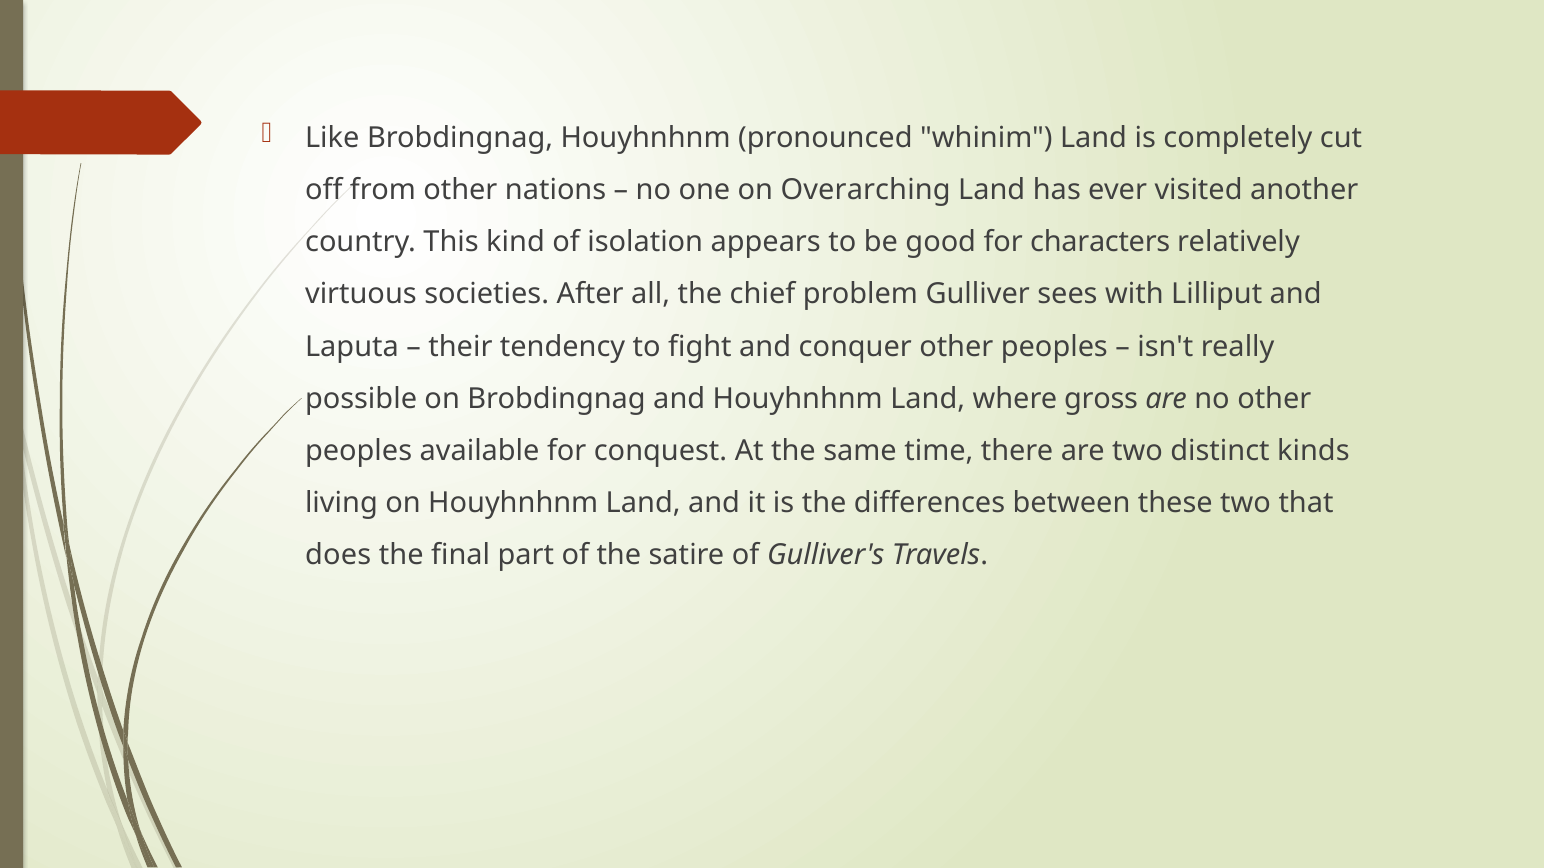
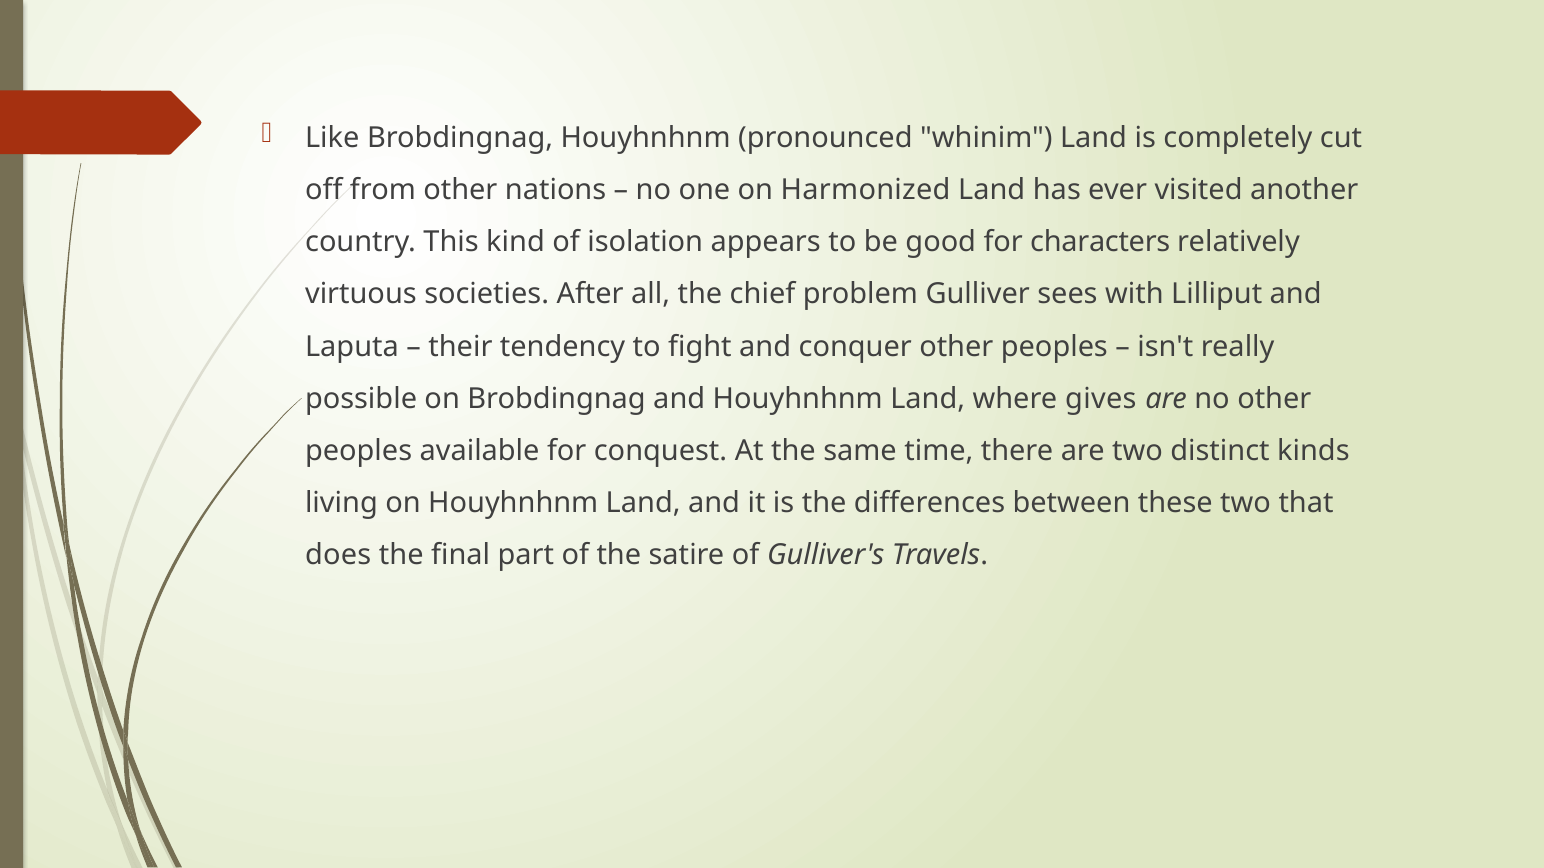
Overarching: Overarching -> Harmonized
gross: gross -> gives
